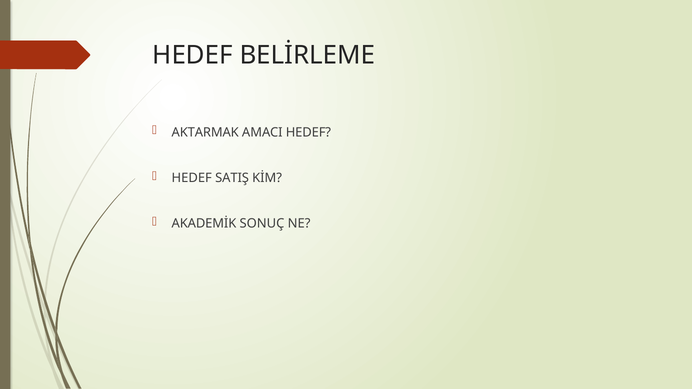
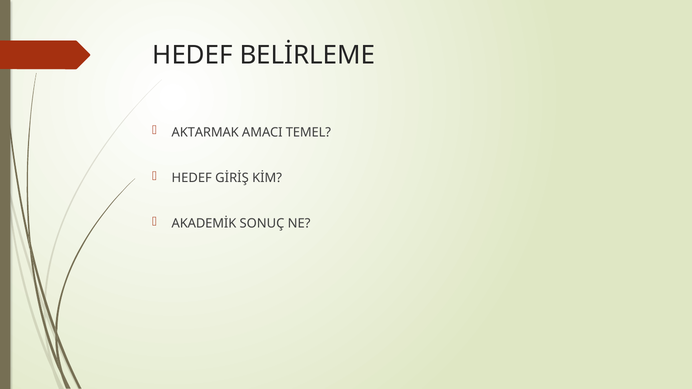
AMACI HEDEF: HEDEF -> TEMEL
SATIŞ: SATIŞ -> GİRİŞ
